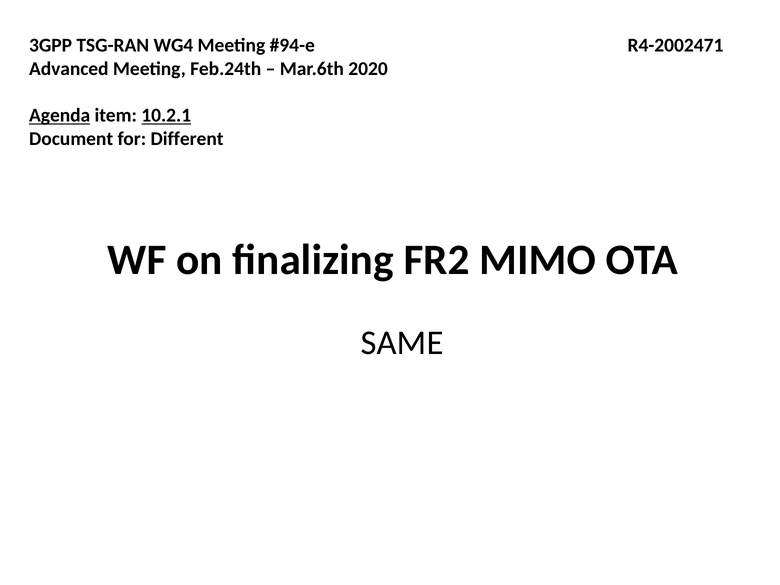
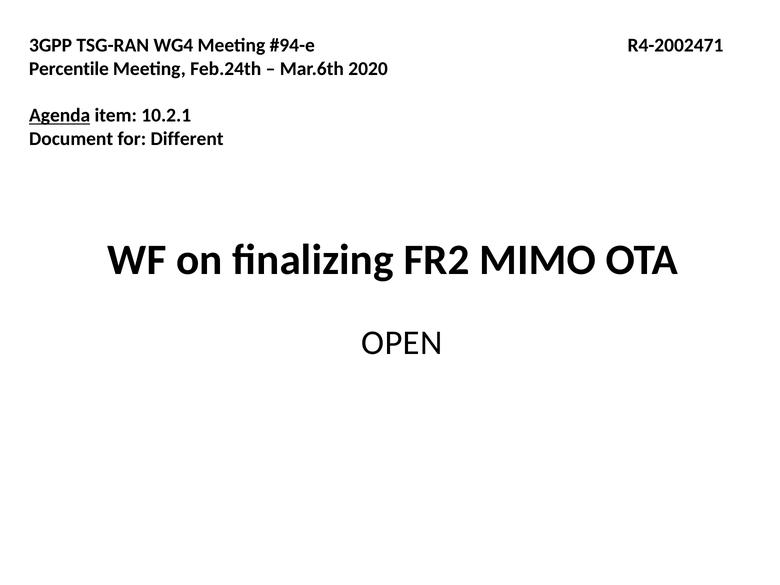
Advanced: Advanced -> Percentile
10.2.1 underline: present -> none
SAME: SAME -> OPEN
